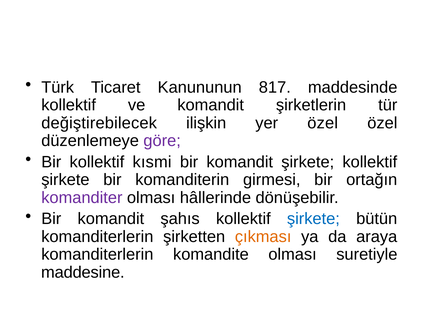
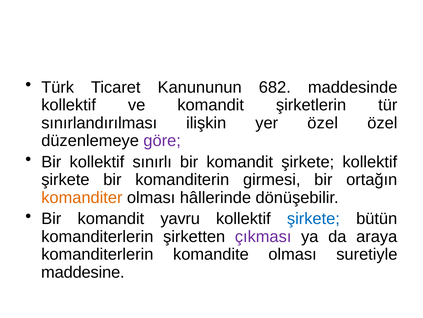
817: 817 -> 682
değiştirebilecek: değiştirebilecek -> sınırlandırılması
kısmi: kısmi -> sınırlı
komanditer colour: purple -> orange
şahıs: şahıs -> yavru
çıkması colour: orange -> purple
